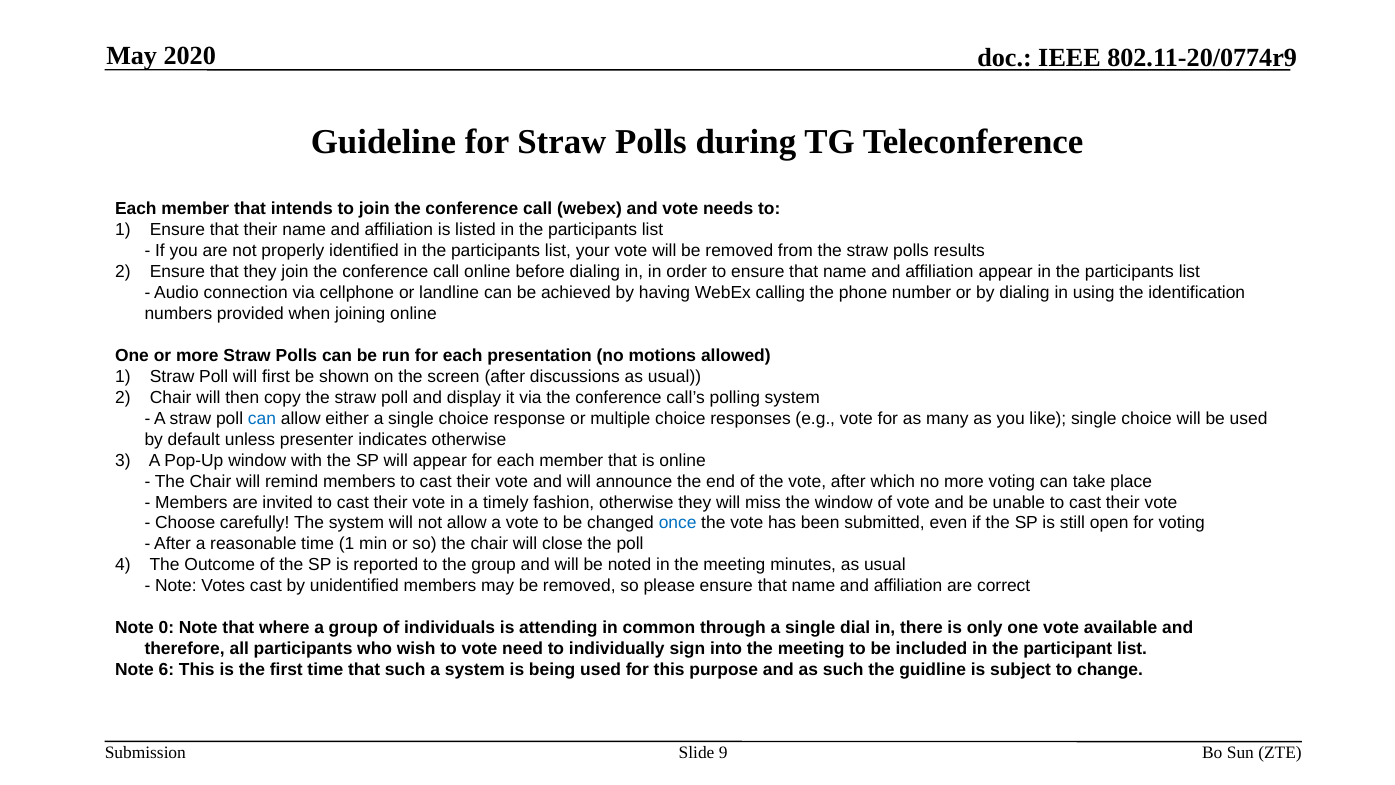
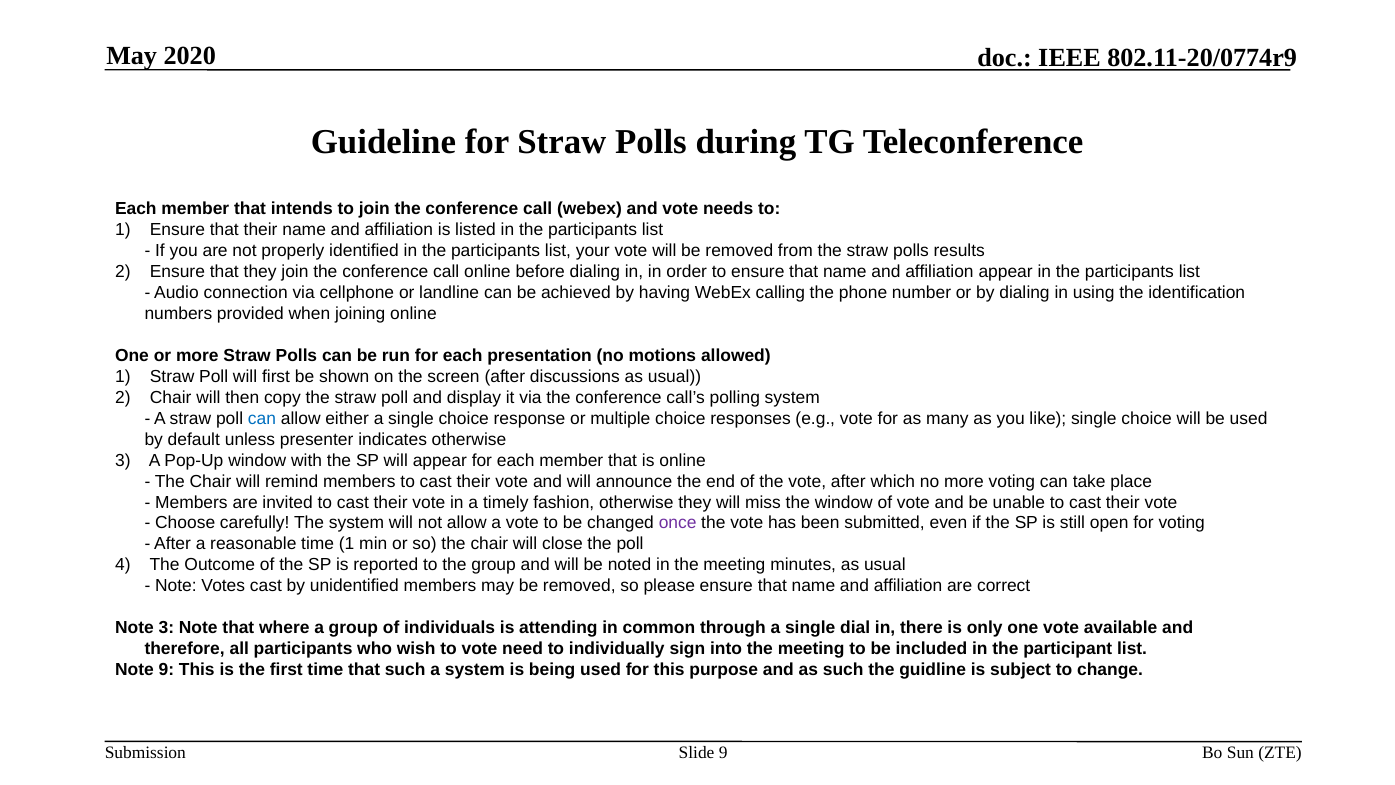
once colour: blue -> purple
Note 0: 0 -> 3
Note 6: 6 -> 9
